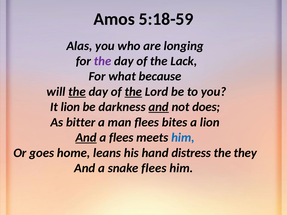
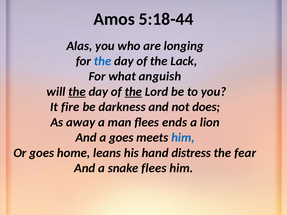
5:18-59: 5:18-59 -> 5:18-44
the at (103, 61) colour: purple -> blue
because: because -> anguish
It lion: lion -> fire
and at (159, 107) underline: present -> none
bitter: bitter -> away
bites: bites -> ends
And at (86, 138) underline: present -> none
a flees: flees -> goes
they: they -> fear
